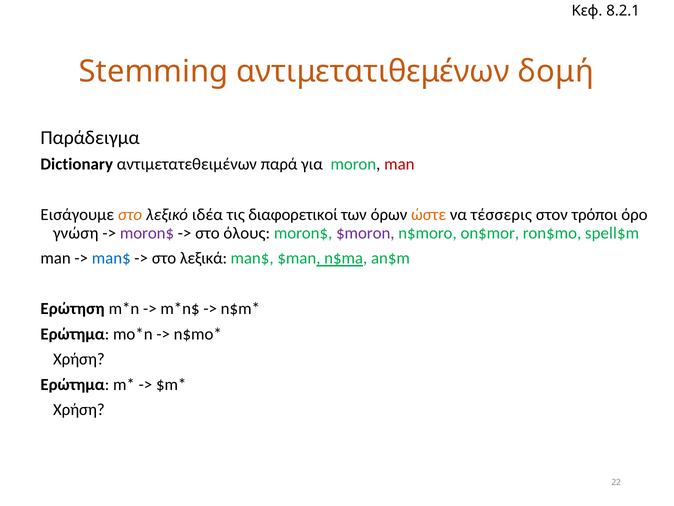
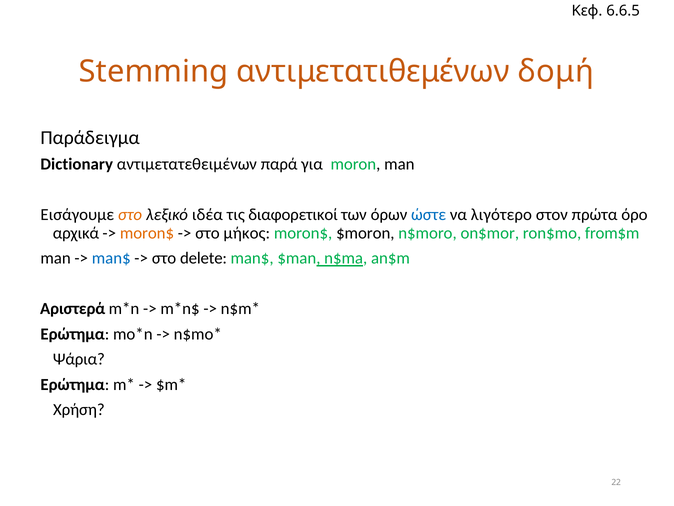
8.2.1: 8.2.1 -> 6.6.5
man at (399, 164) colour: red -> black
ώστε colour: orange -> blue
τέσσερις: τέσσερις -> λιγότερο
τρόποι: τρόποι -> πρώτα
γνώση: γνώση -> αρχικά
moron$ at (147, 233) colour: purple -> orange
όλους: όλους -> μήκος
$moron colour: purple -> black
spell$m: spell$m -> from$m
λεξικά: λεξικά -> delete
Ερώτηση: Ερώτηση -> Αριστερά
Χρήση at (79, 359): Χρήση -> Ψάρια
